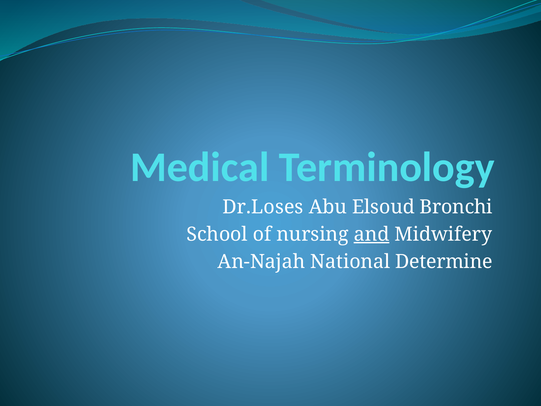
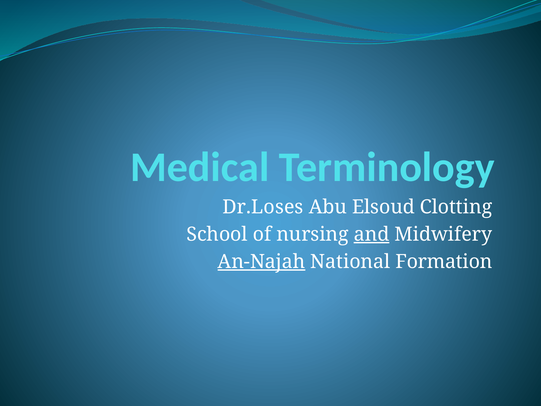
Bronchi: Bronchi -> Clotting
An-Najah underline: none -> present
Determine: Determine -> Formation
